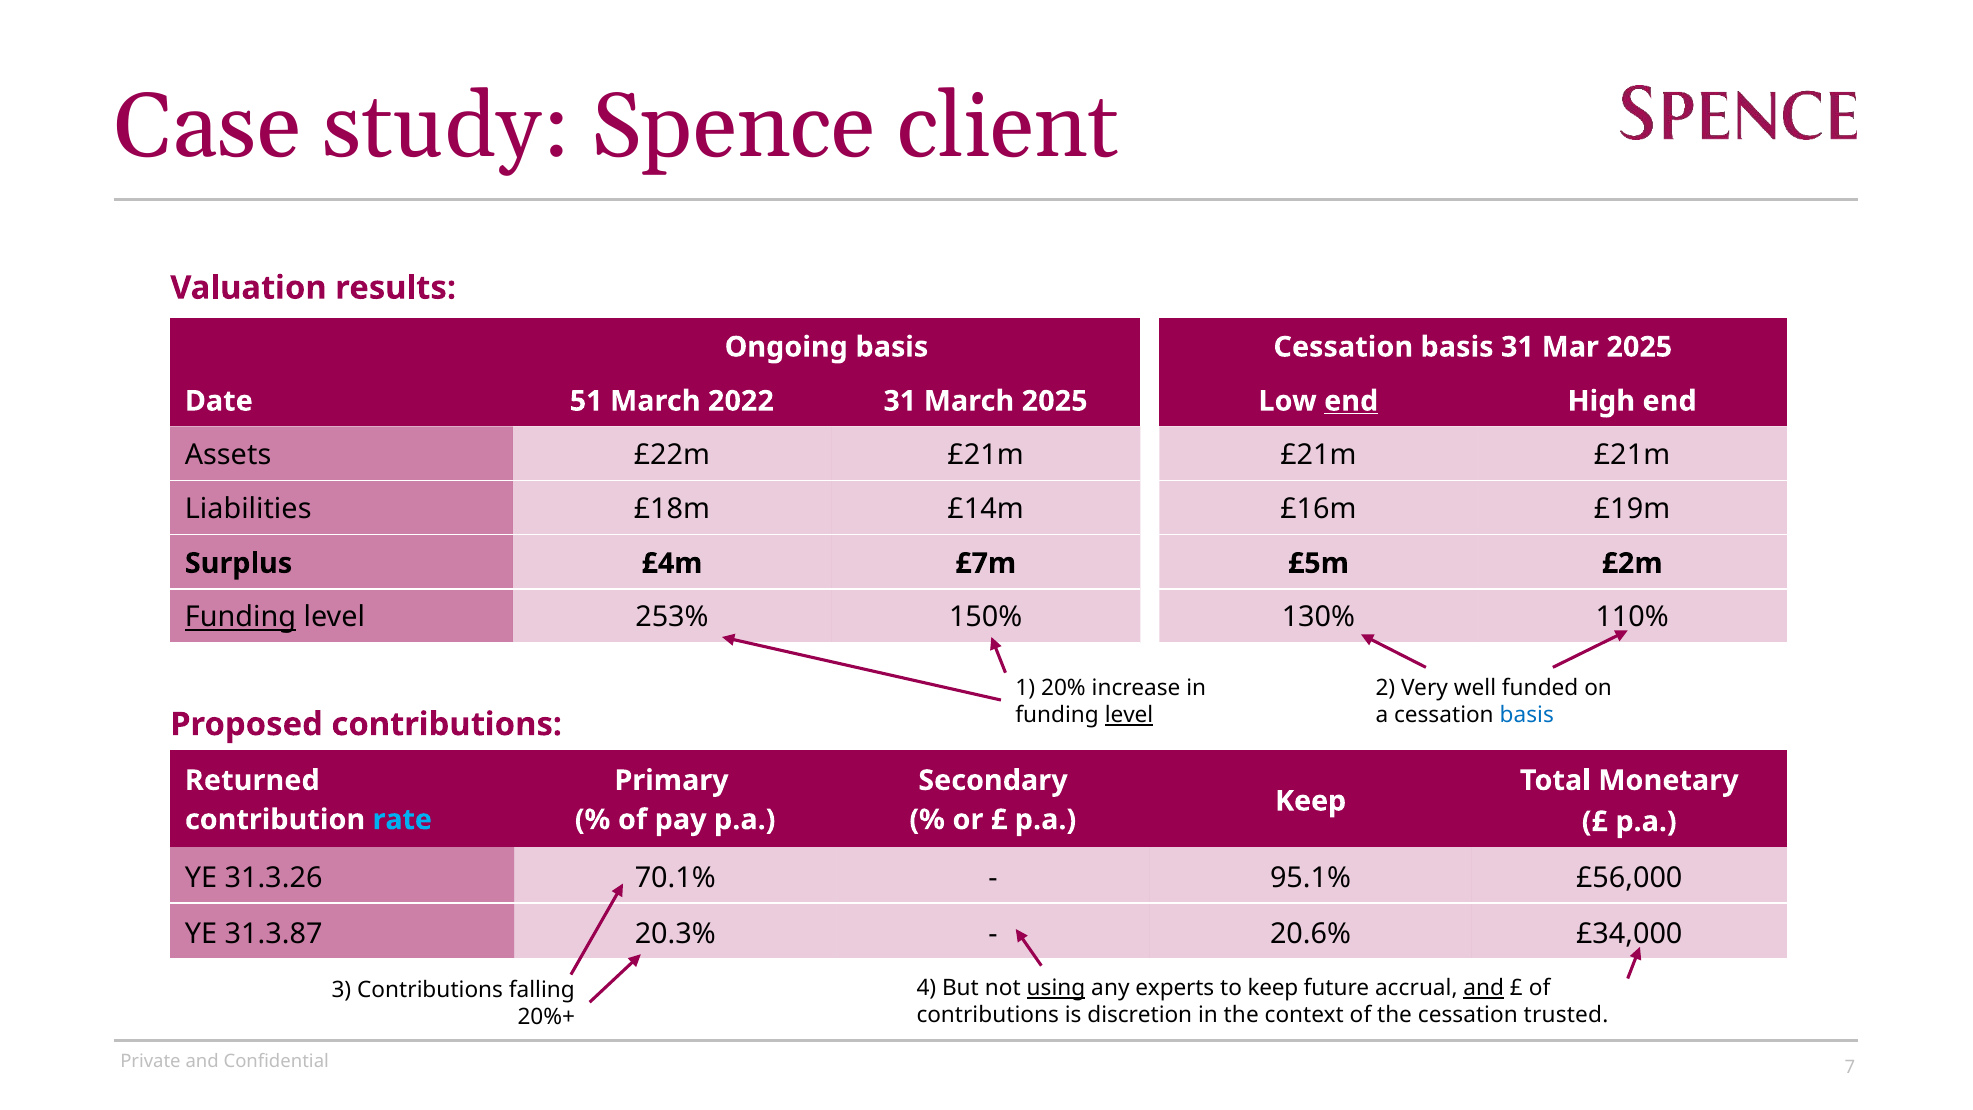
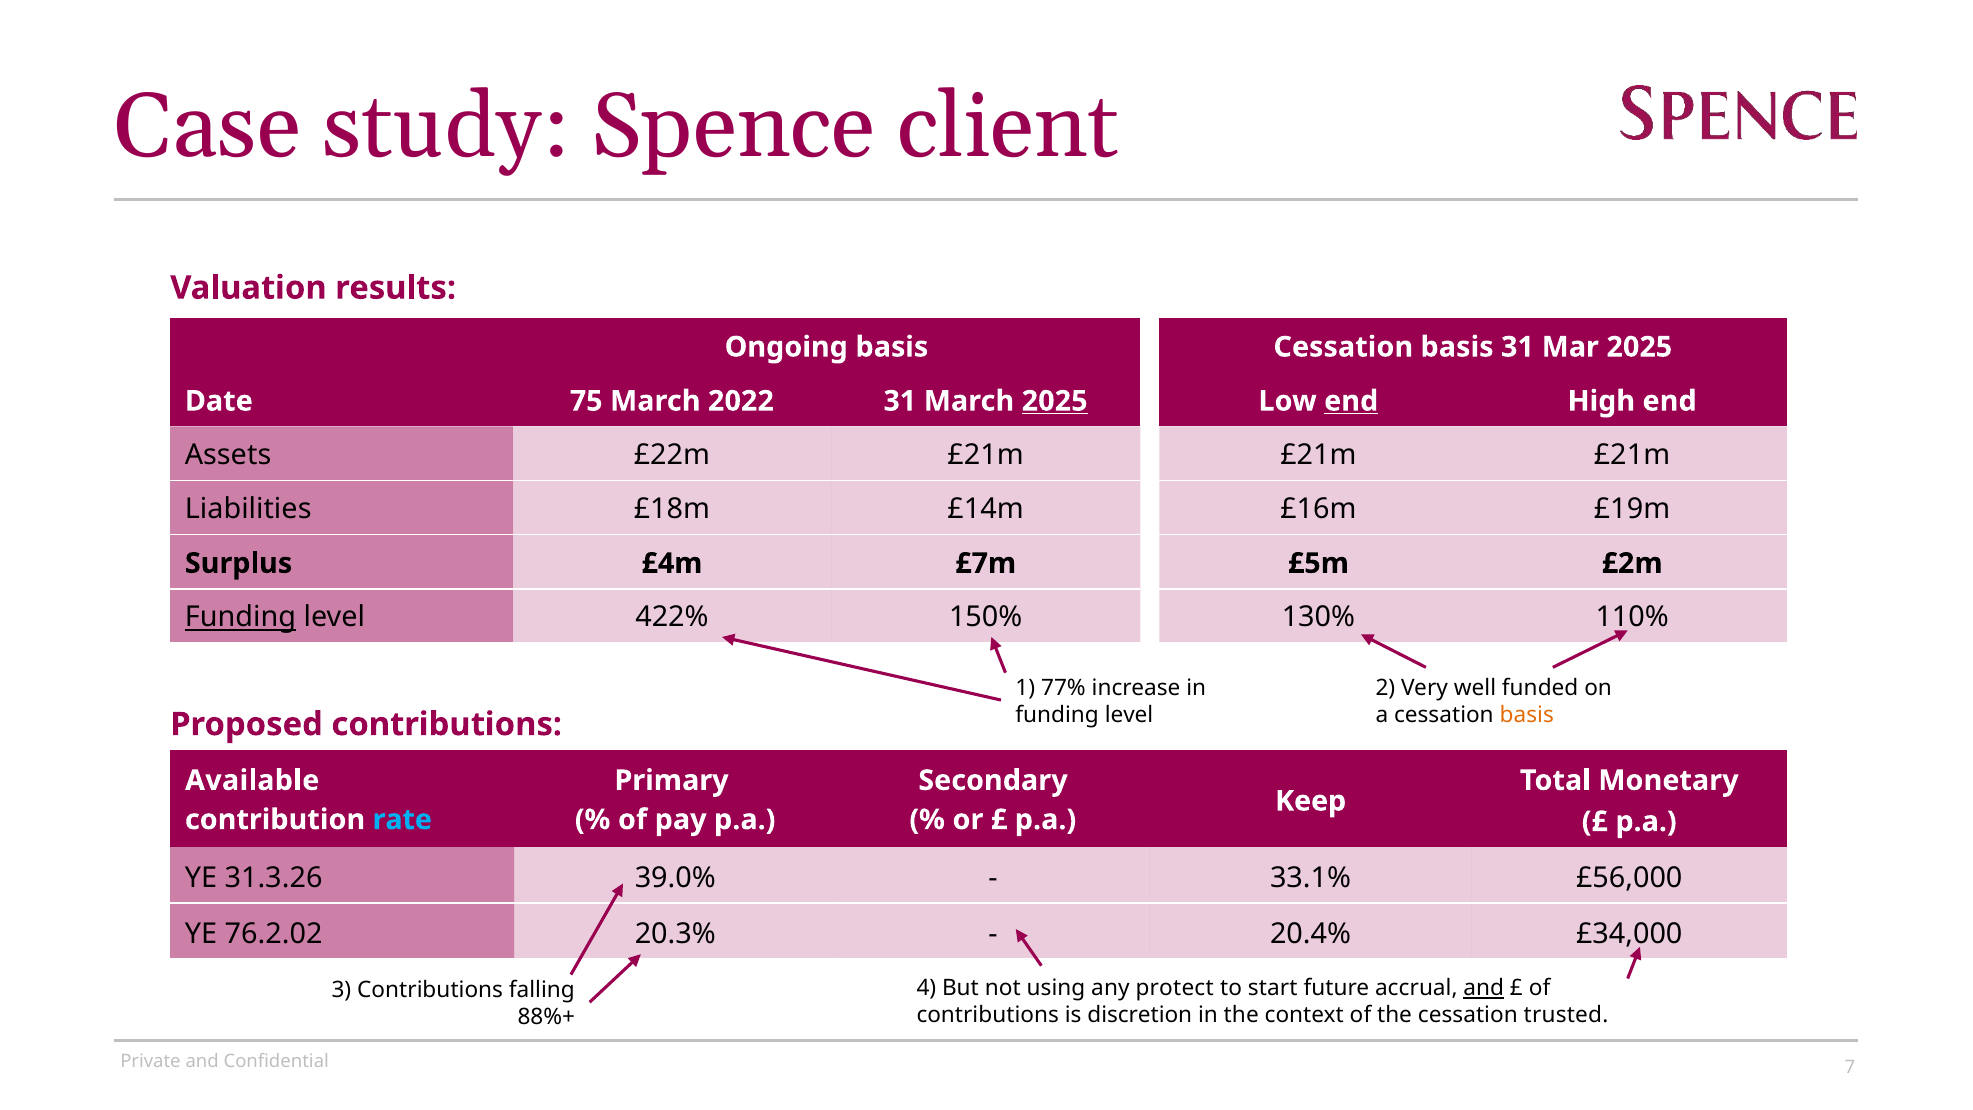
51: 51 -> 75
2025 at (1055, 401) underline: none -> present
253%: 253% -> 422%
20%: 20% -> 77%
level at (1129, 715) underline: present -> none
basis at (1527, 715) colour: blue -> orange
Returned: Returned -> Available
70.1%: 70.1% -> 39.0%
95.1%: 95.1% -> 33.1%
31.3.87: 31.3.87 -> 76.2.02
20.6%: 20.6% -> 20.4%
using underline: present -> none
experts: experts -> protect
to keep: keep -> start
20%+: 20%+ -> 88%+
